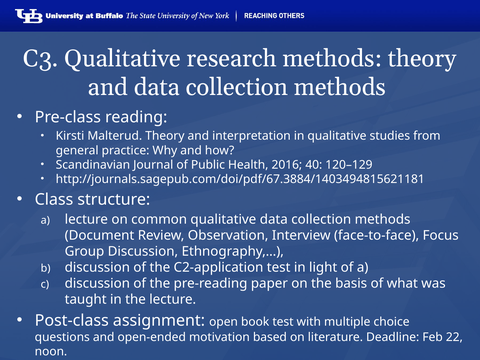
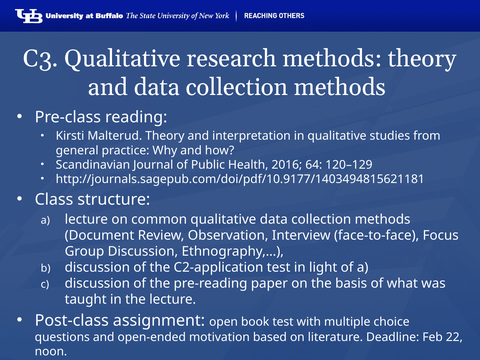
40: 40 -> 64
http://journals.sagepub.com/doi/pdf/67.3884/1403494815621181: http://journals.sagepub.com/doi/pdf/67.3884/1403494815621181 -> http://journals.sagepub.com/doi/pdf/10.9177/1403494815621181
